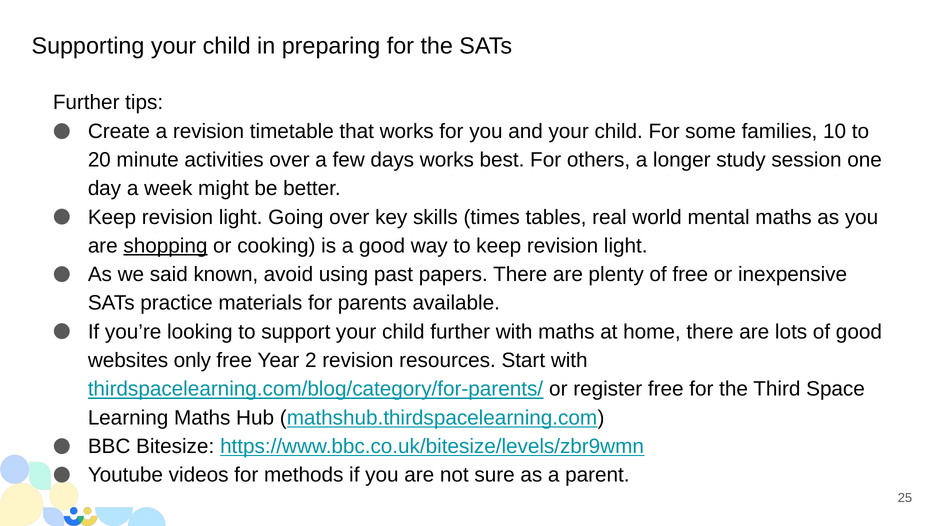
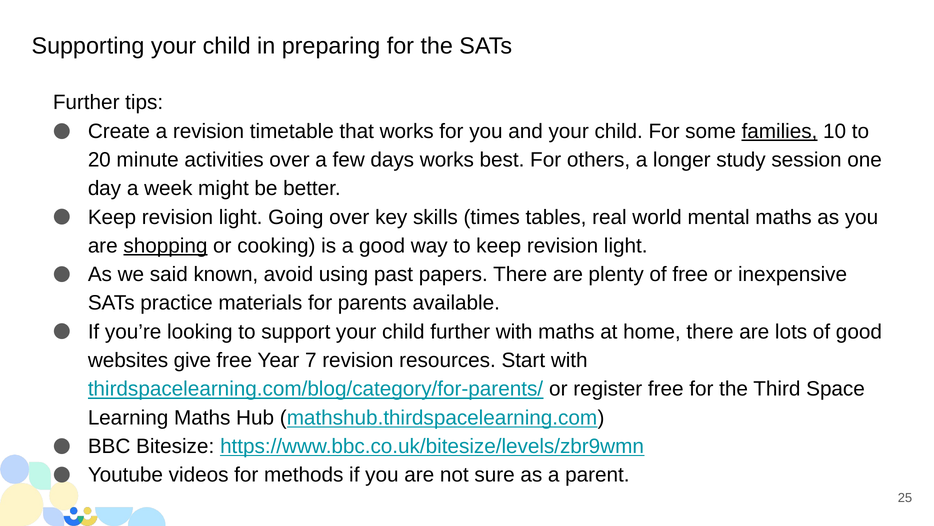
families underline: none -> present
only: only -> give
2: 2 -> 7
